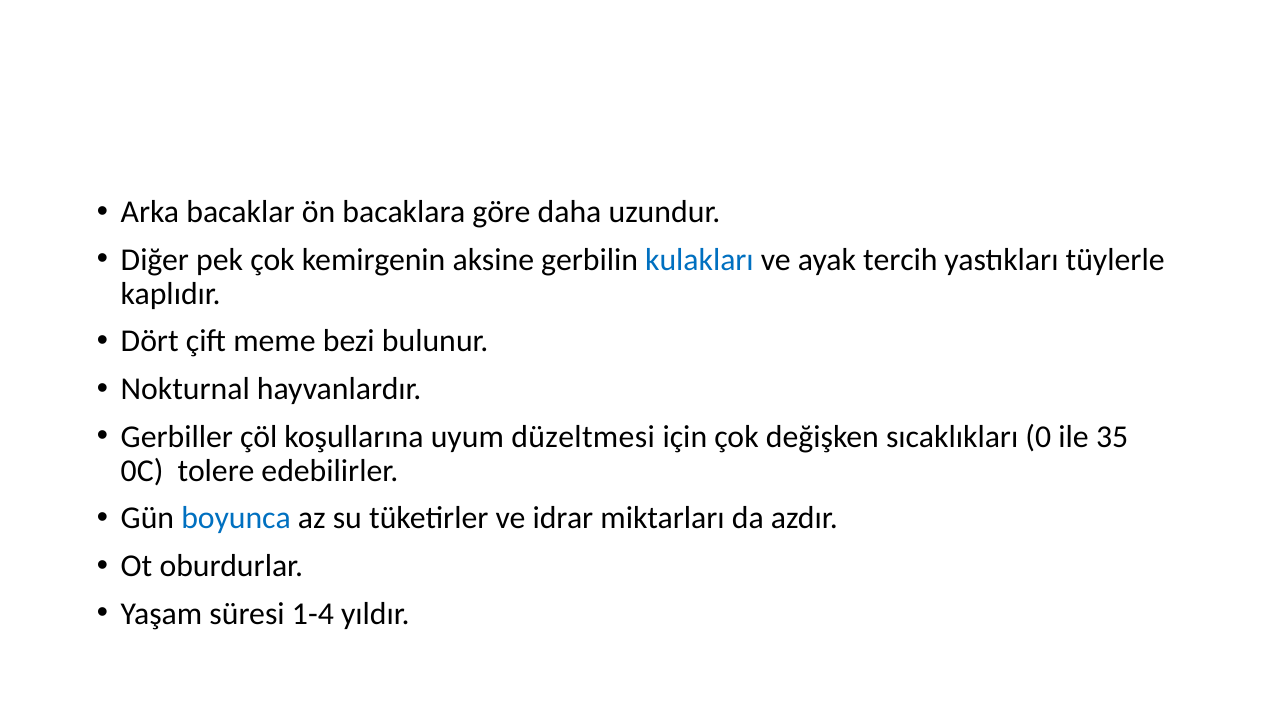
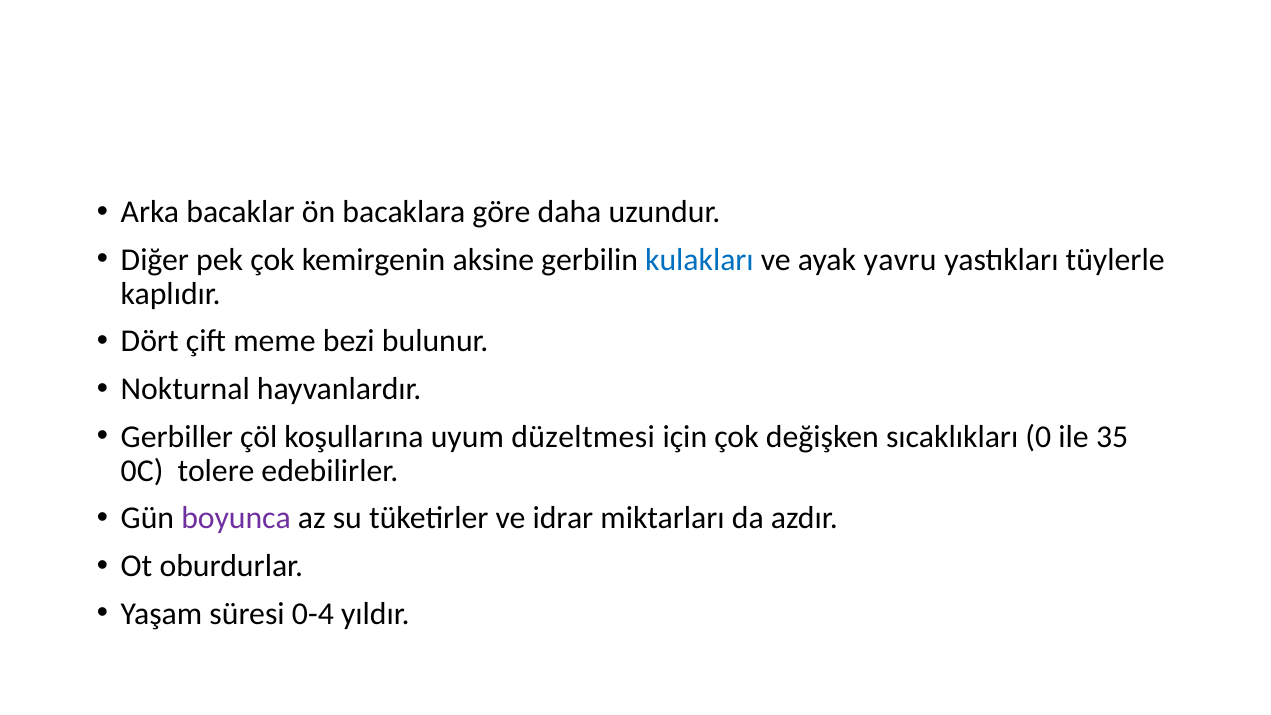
tercih: tercih -> yavru
boyunca colour: blue -> purple
1-4: 1-4 -> 0-4
